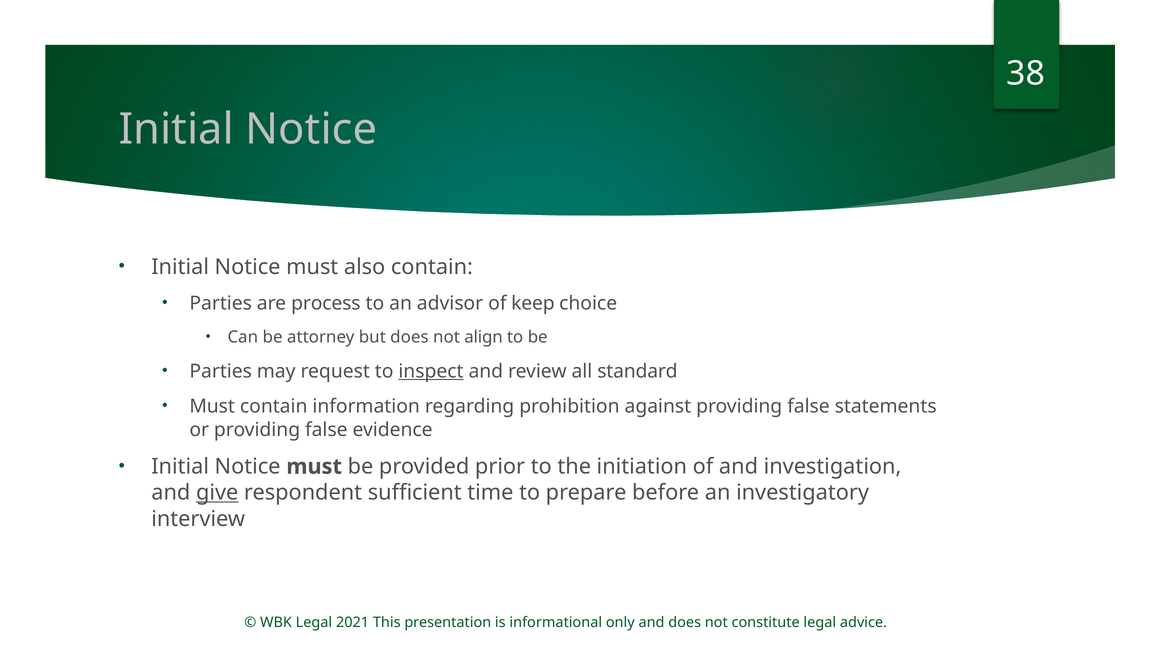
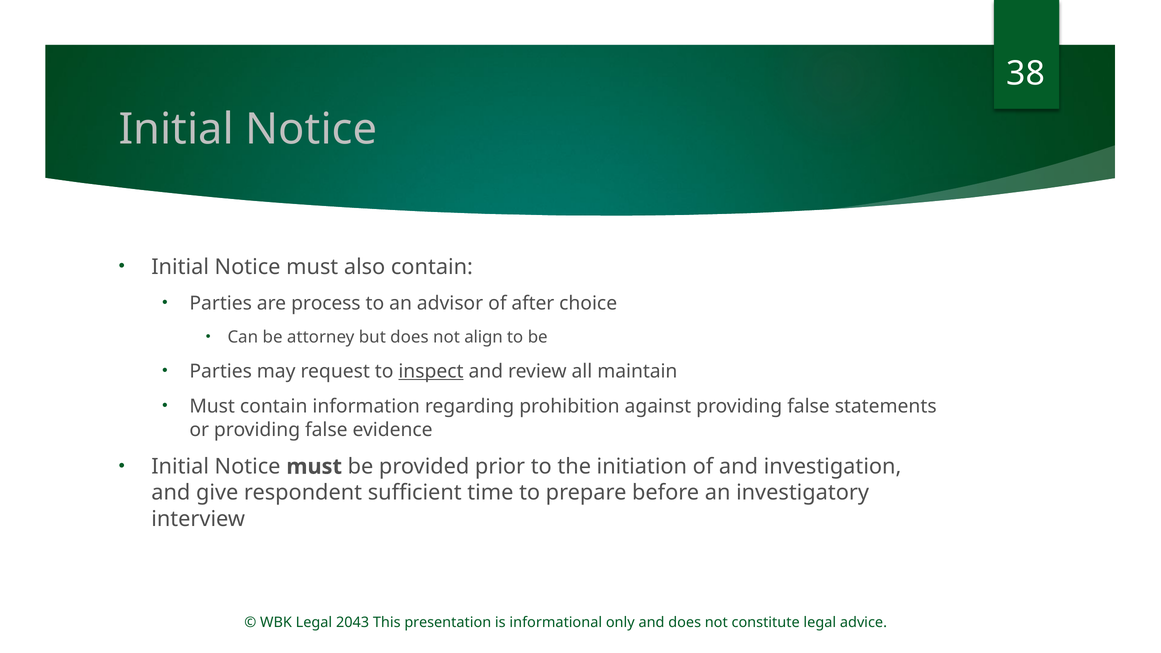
keep: keep -> after
standard: standard -> maintain
give underline: present -> none
2021: 2021 -> 2043
